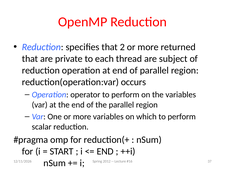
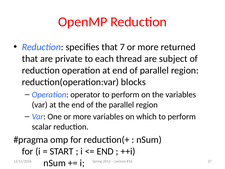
2: 2 -> 7
occurs: occurs -> blocks
